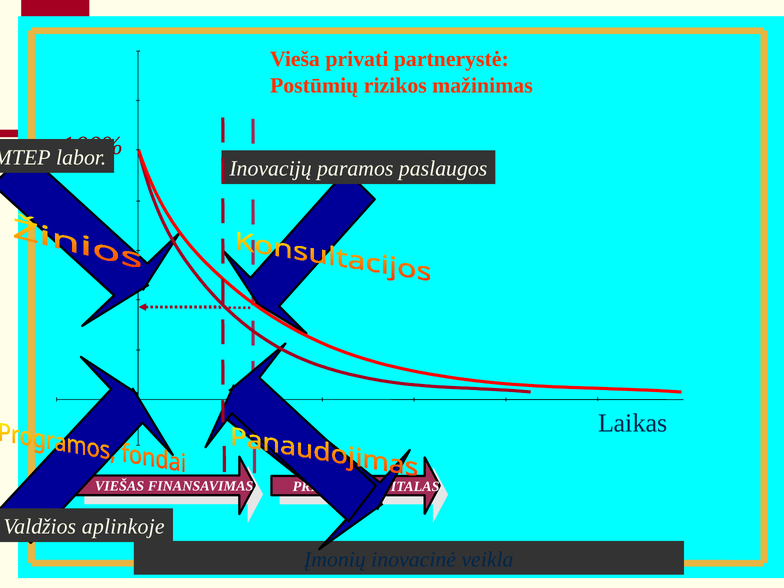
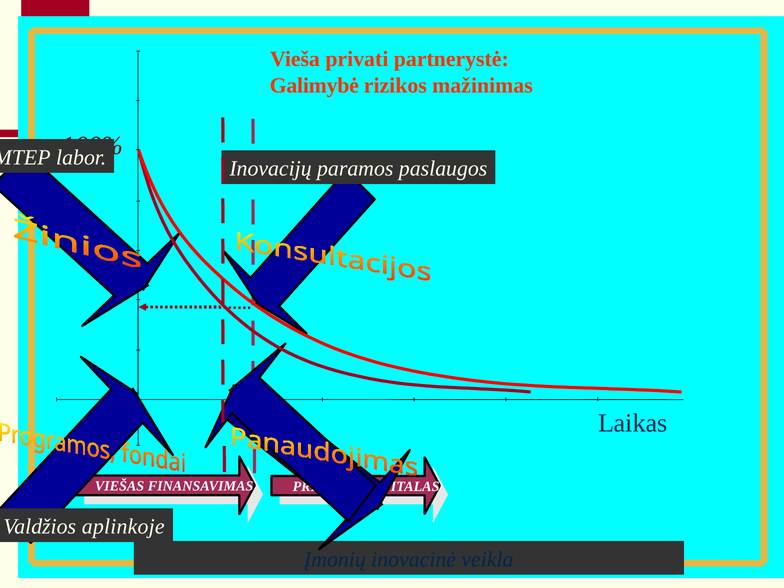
Postūmių: Postūmių -> Galimybė
